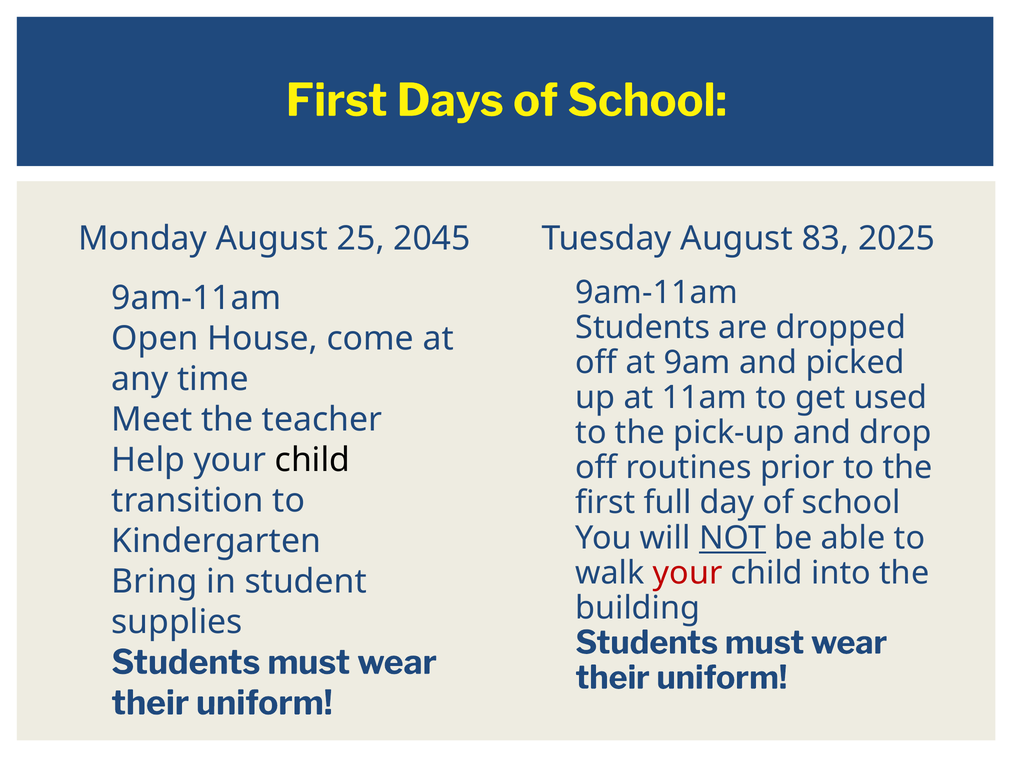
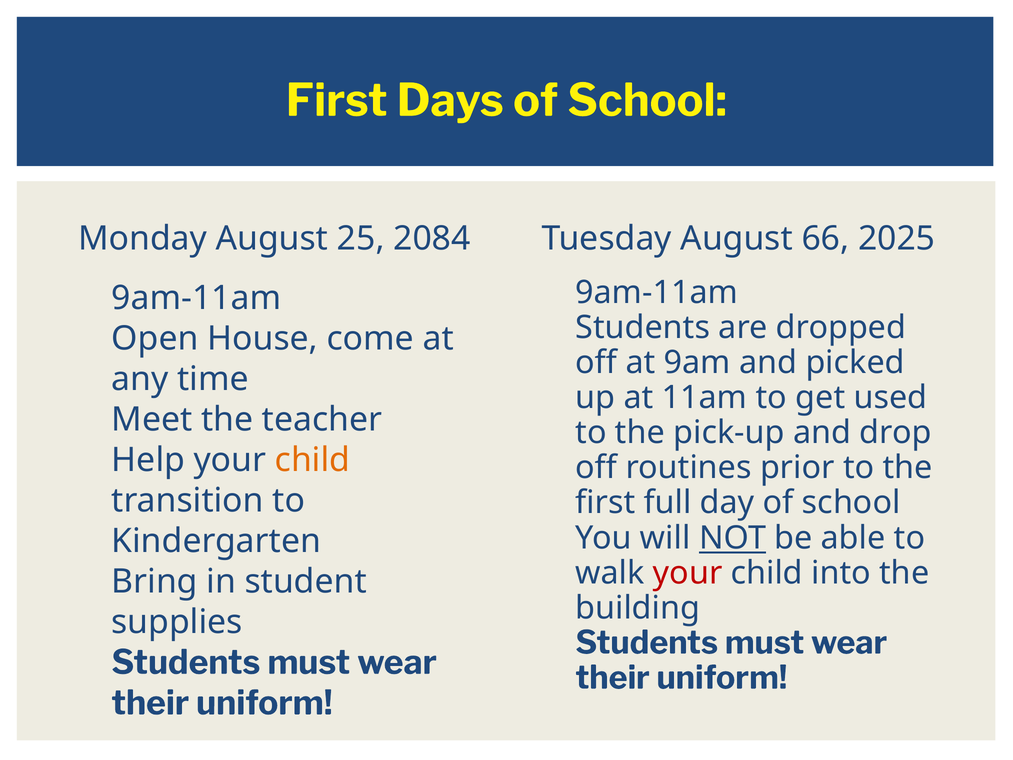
2045: 2045 -> 2084
83: 83 -> 66
child at (312, 460) colour: black -> orange
